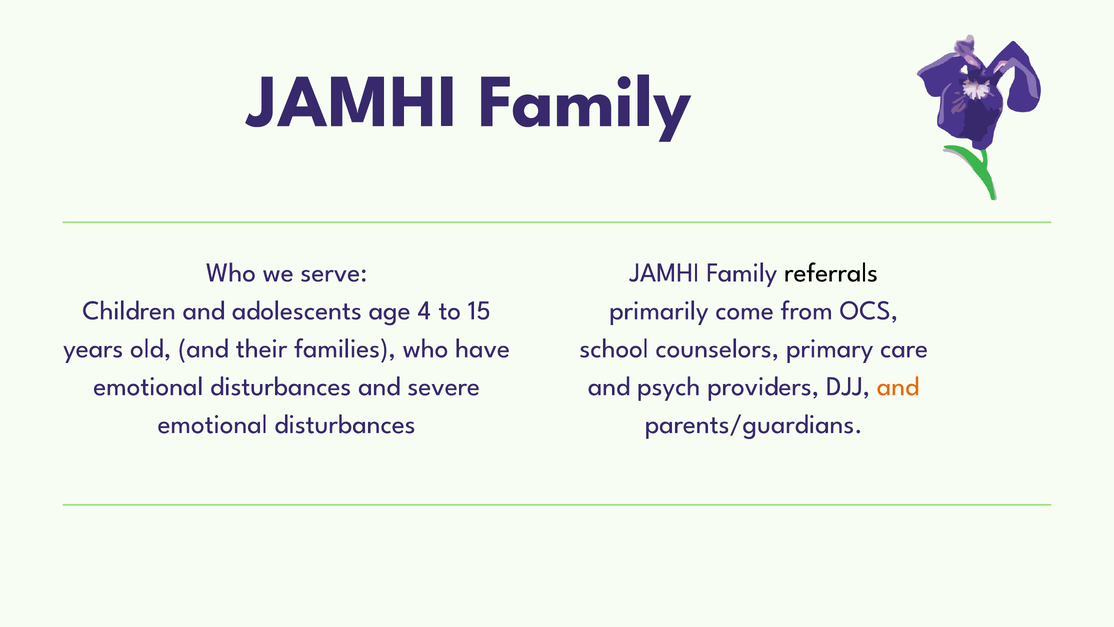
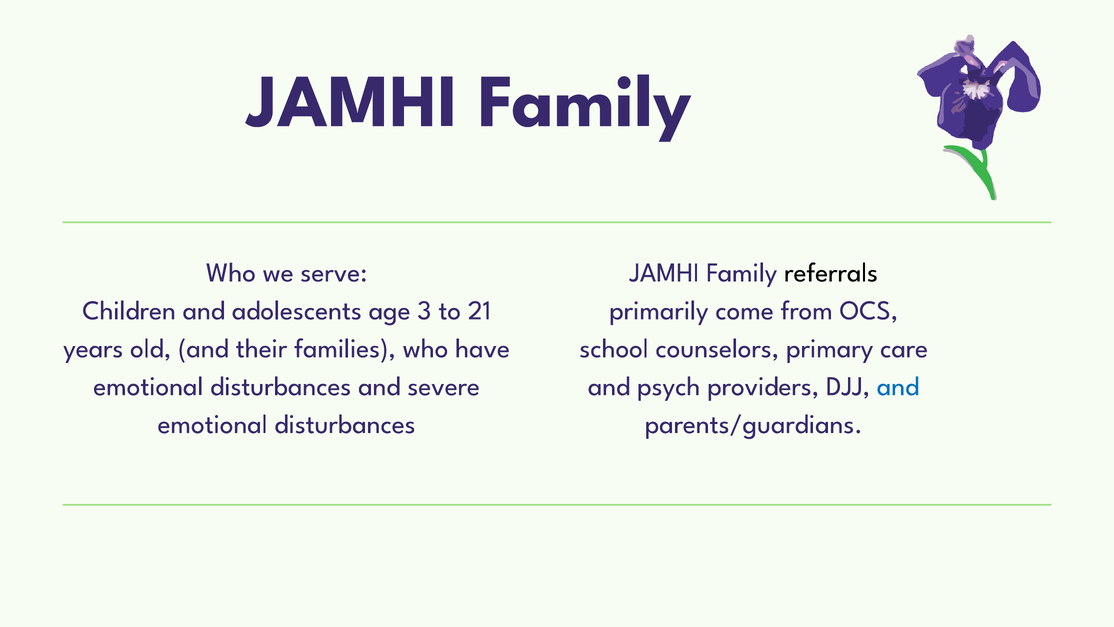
4: 4 -> 3
15: 15 -> 21
and at (898, 386) colour: orange -> blue
